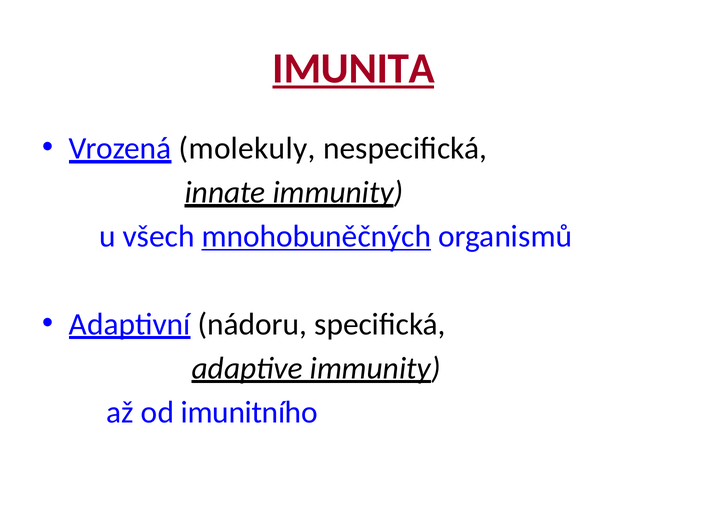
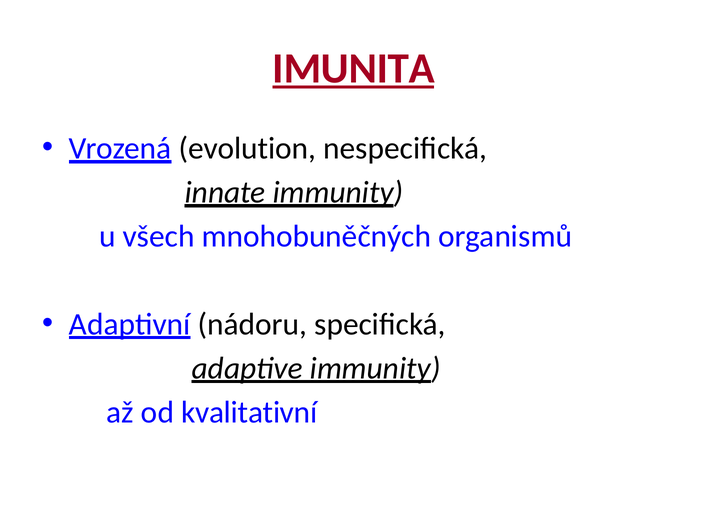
molekuly: molekuly -> evolution
mnohobuněčných underline: present -> none
imunitního: imunitního -> kvalitativní
